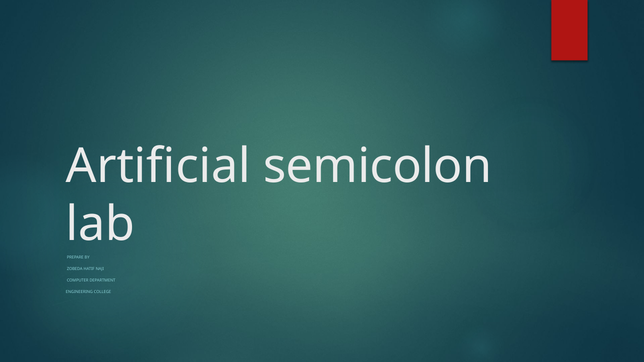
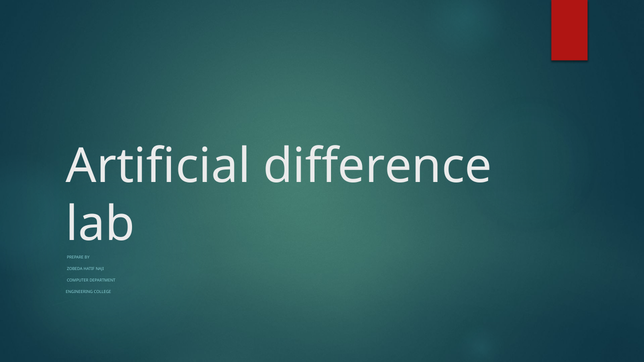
semicolon: semicolon -> difference
